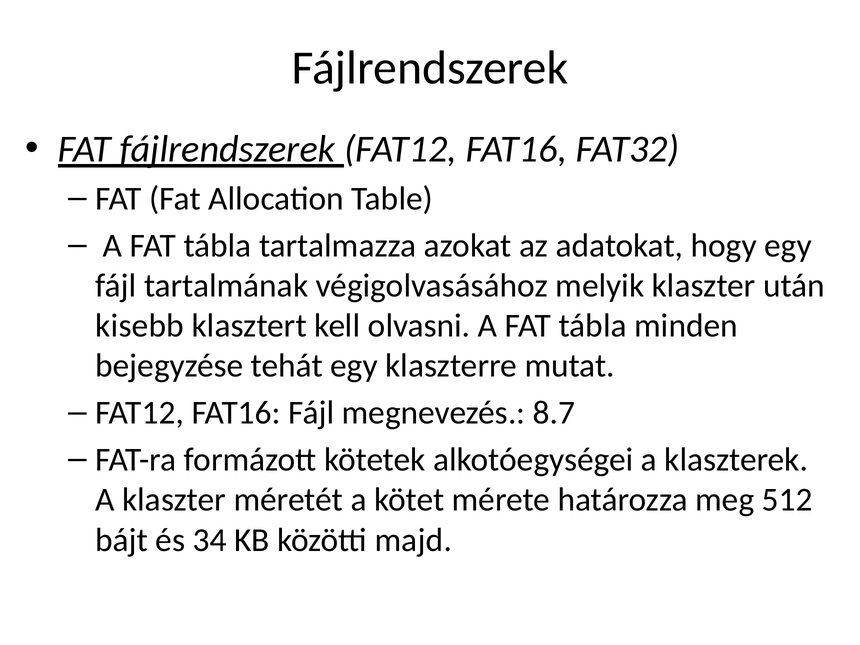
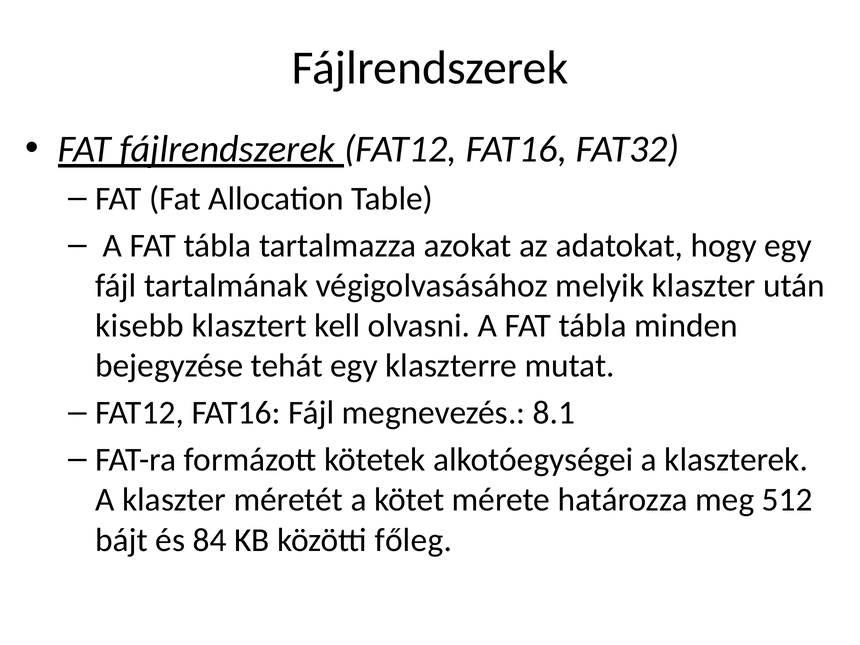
8.7: 8.7 -> 8.1
34: 34 -> 84
majd: majd -> főleg
